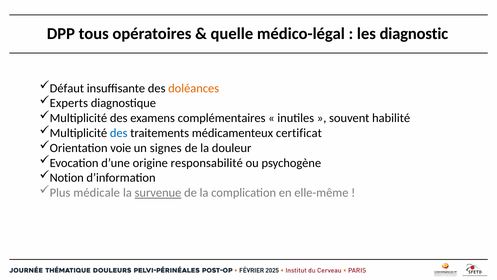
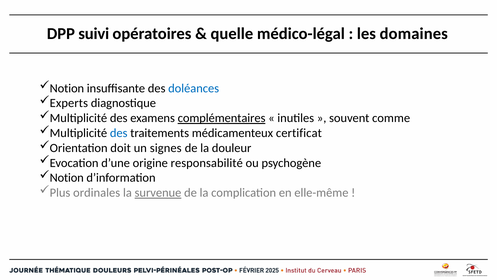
tous: tous -> suivi
diagnostic: diagnostic -> domaines
Défaut at (67, 88): Défaut -> Notion
doléances colour: orange -> blue
complémentaires underline: none -> present
habilité: habilité -> comme
voie: voie -> doit
médicale: médicale -> ordinales
